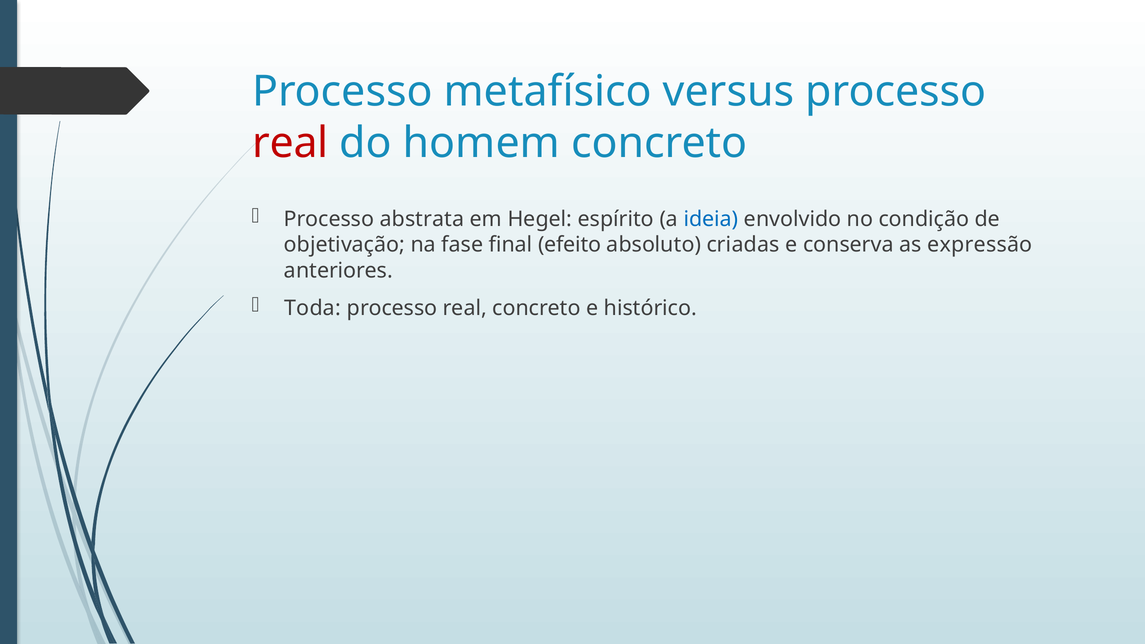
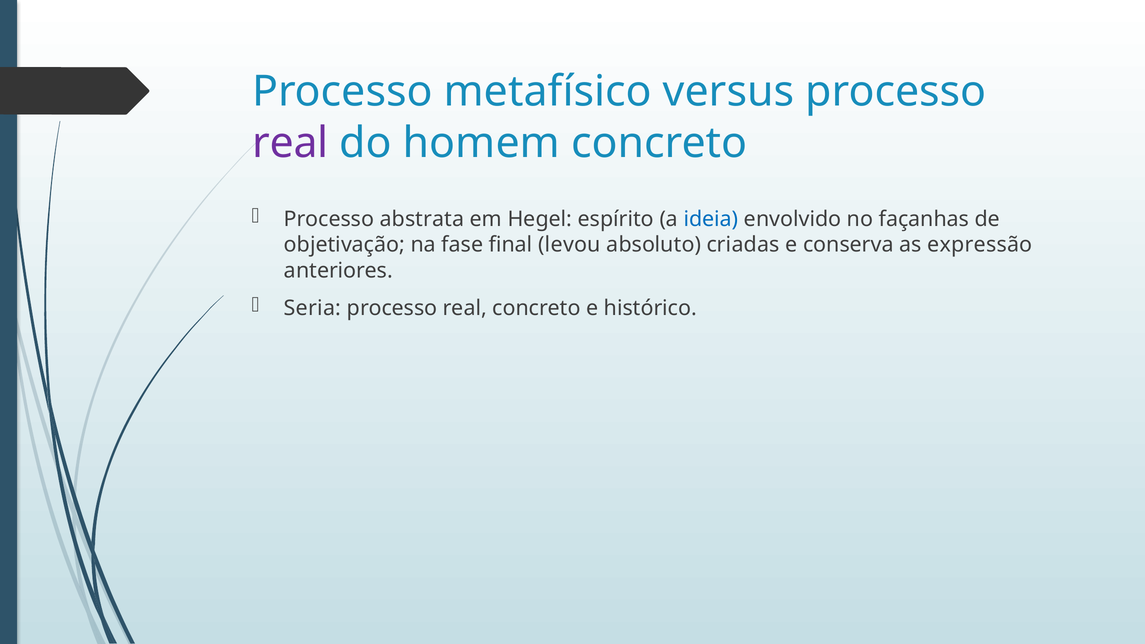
real at (290, 143) colour: red -> purple
condição: condição -> façanhas
efeito: efeito -> levou
Toda: Toda -> Seria
